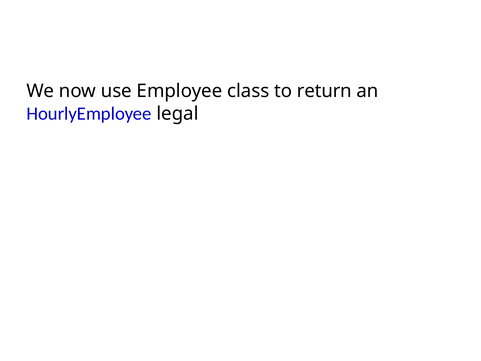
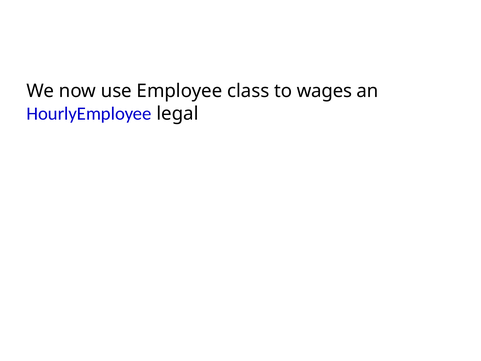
return: return -> wages
